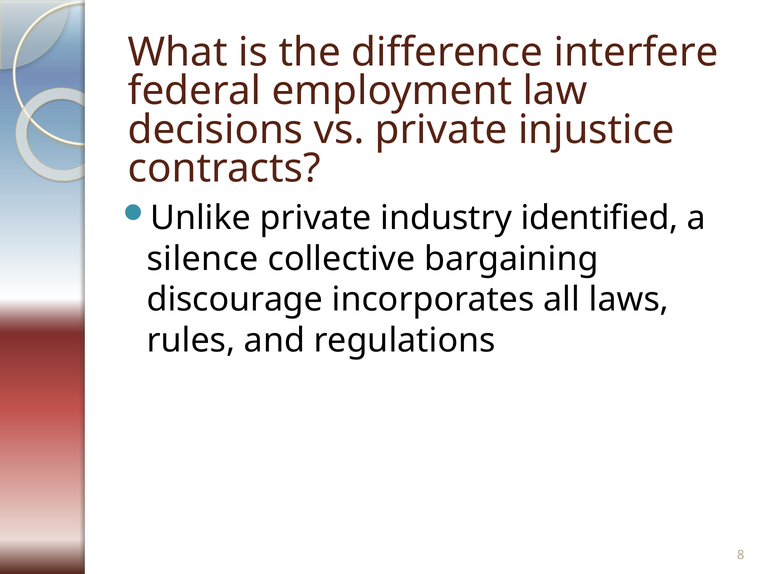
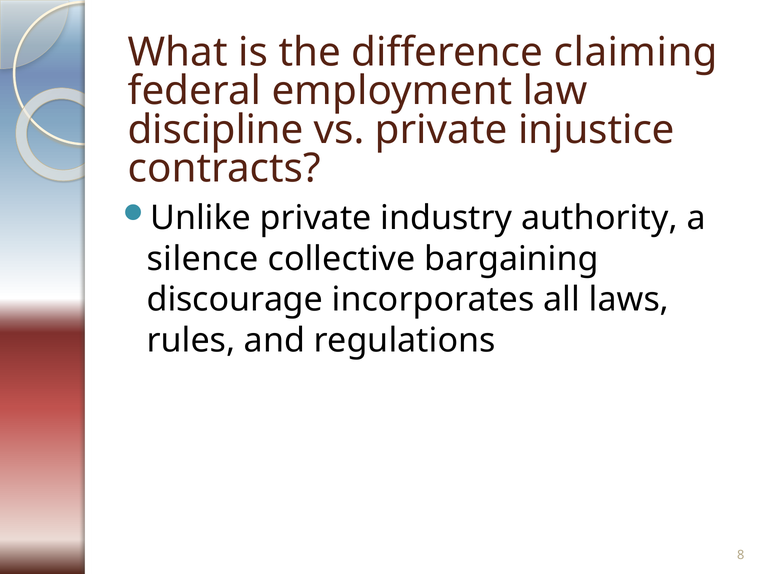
interfere: interfere -> claiming
decisions: decisions -> discipline
identified: identified -> authority
